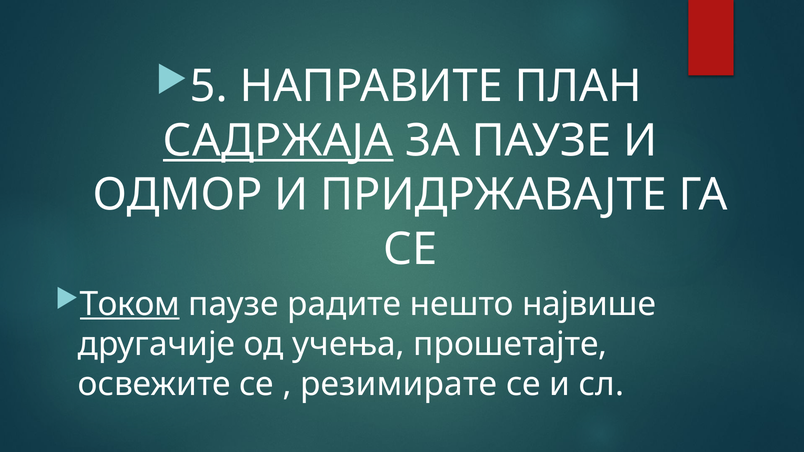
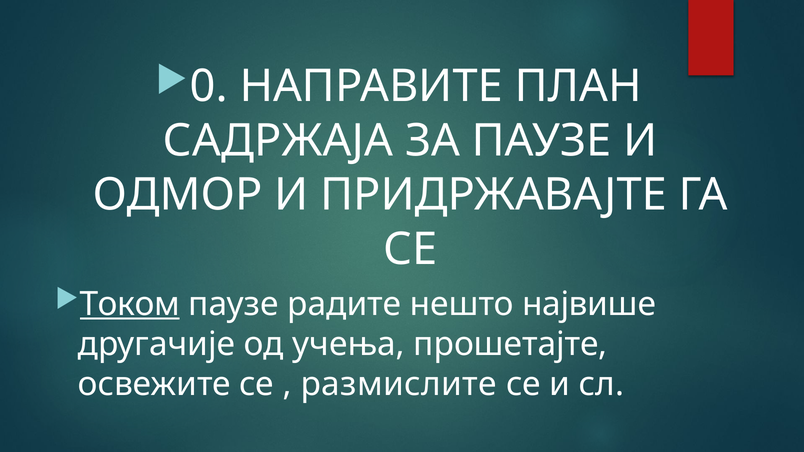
5: 5 -> 0
САДРЖАЈА underline: present -> none
резимирате: резимирате -> размислите
